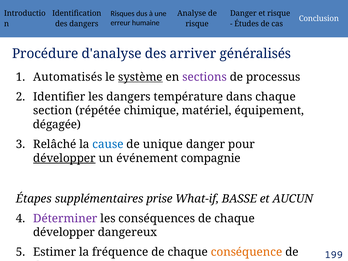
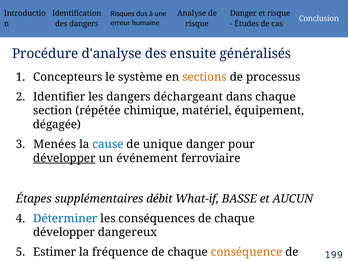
arriver: arriver -> ensuite
Automatisés: Automatisés -> Concepteurs
système underline: present -> none
sections colour: purple -> orange
température: température -> déchargeant
Relâché: Relâché -> Menées
compagnie: compagnie -> ferroviaire
prise: prise -> débit
Déterminer colour: purple -> blue
